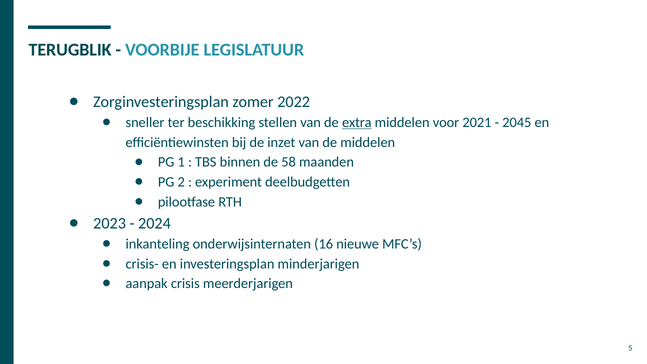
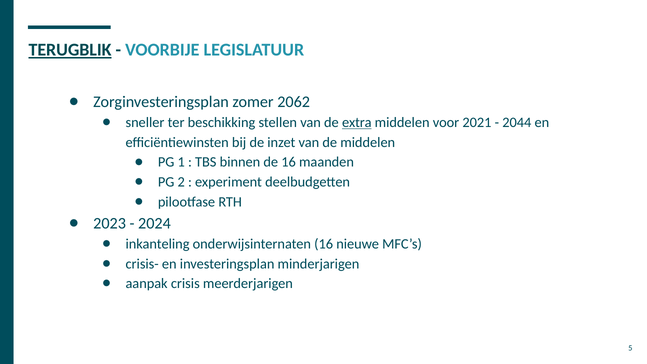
TERUGBLIK underline: none -> present
2022: 2022 -> 2062
2045: 2045 -> 2044
de 58: 58 -> 16
